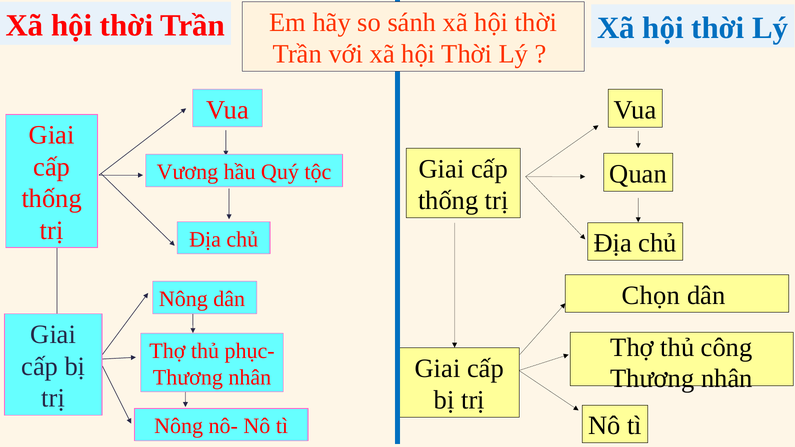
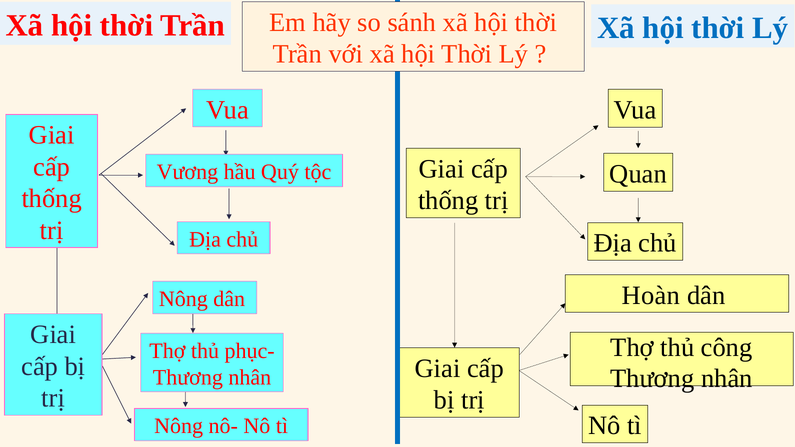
Chọn: Chọn -> Hoàn
